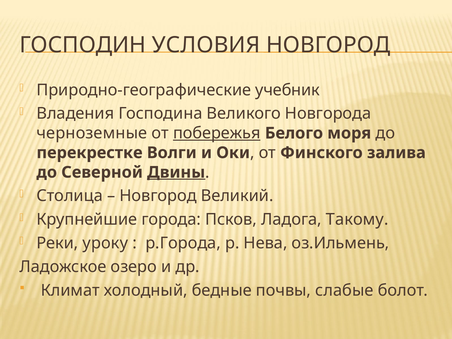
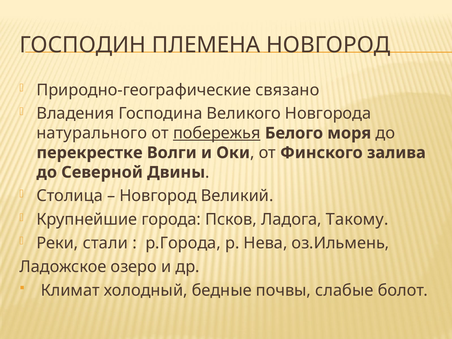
УСЛОВИЯ: УСЛОВИЯ -> ПЛЕМЕНА
учебник: учебник -> связано
черноземные: черноземные -> натурального
Двины underline: present -> none
уроку: уроку -> стали
